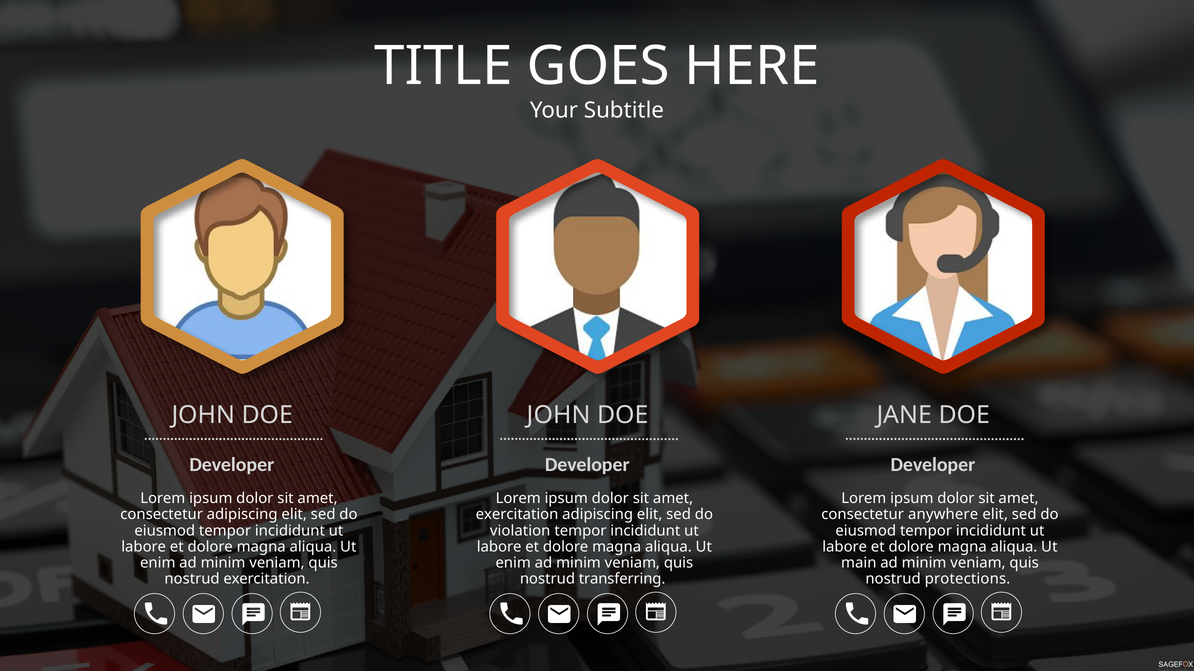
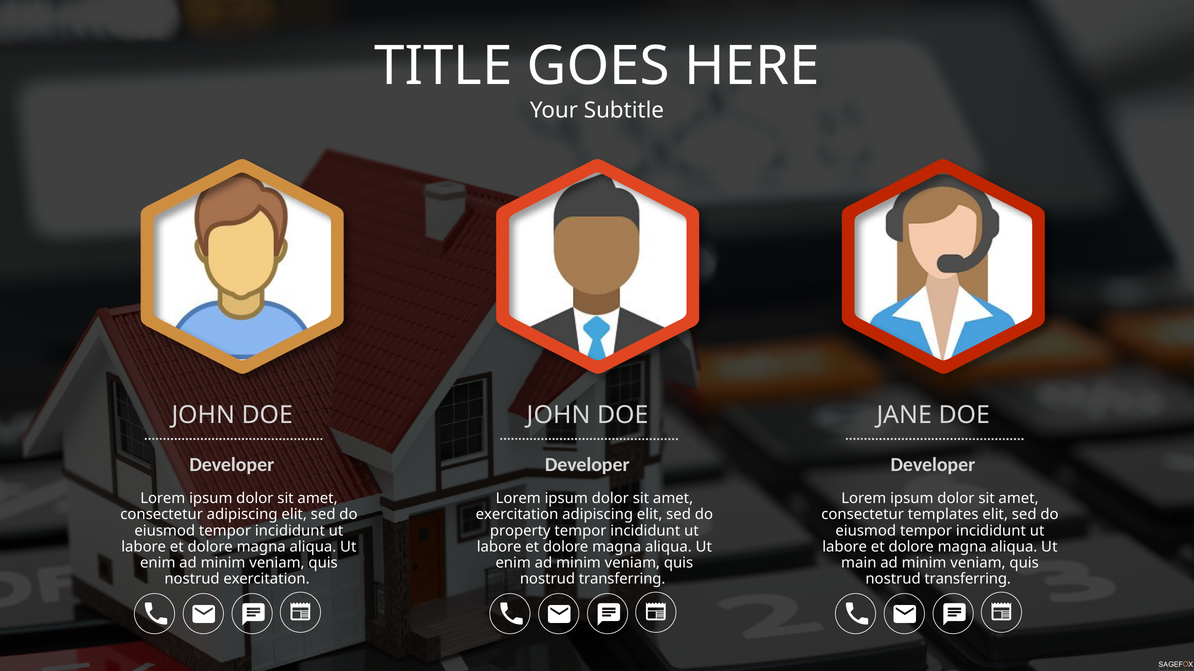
anywhere: anywhere -> templates
violation: violation -> property
protections at (968, 579): protections -> transferring
